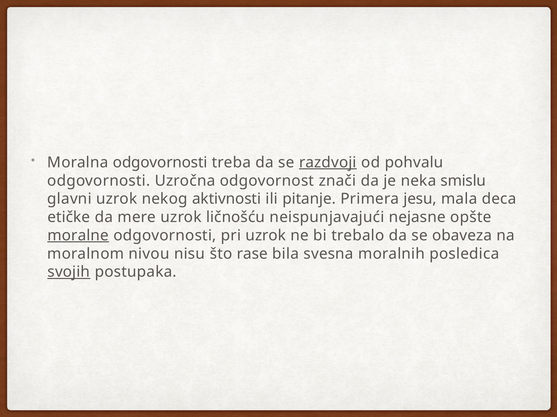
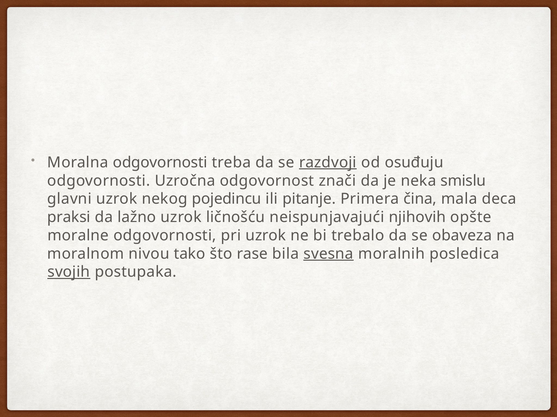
pohvalu: pohvalu -> osuđuju
aktivnosti: aktivnosti -> pojedincu
jesu: jesu -> čina
etičke: etičke -> praksi
mere: mere -> lažno
nejasne: nejasne -> njihovih
moralne underline: present -> none
nisu: nisu -> tako
svesna underline: none -> present
